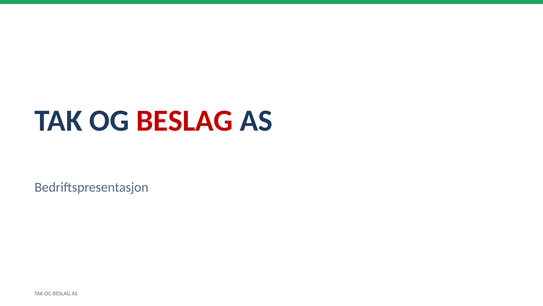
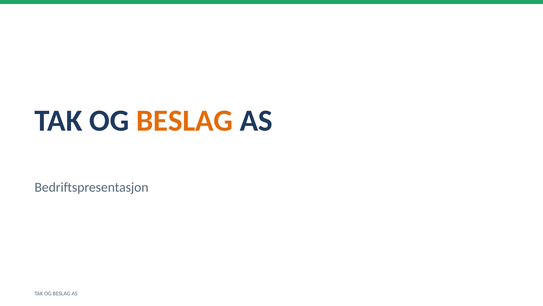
BESLAG at (185, 120) colour: red -> orange
